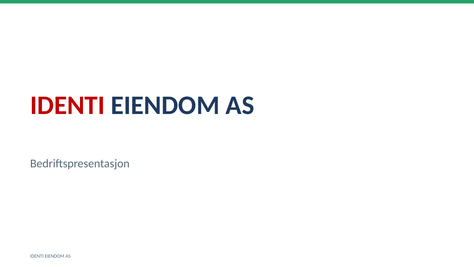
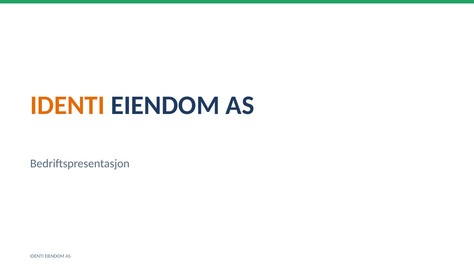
IDENTI at (68, 105) colour: red -> orange
